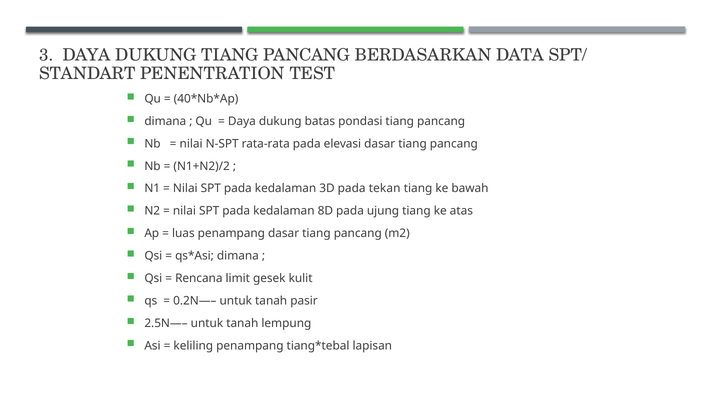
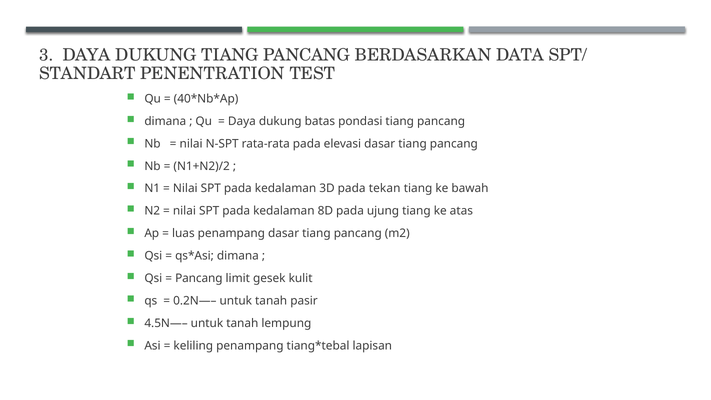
Rencana at (199, 278): Rencana -> Pancang
2.5N—–: 2.5N—– -> 4.5N—–
